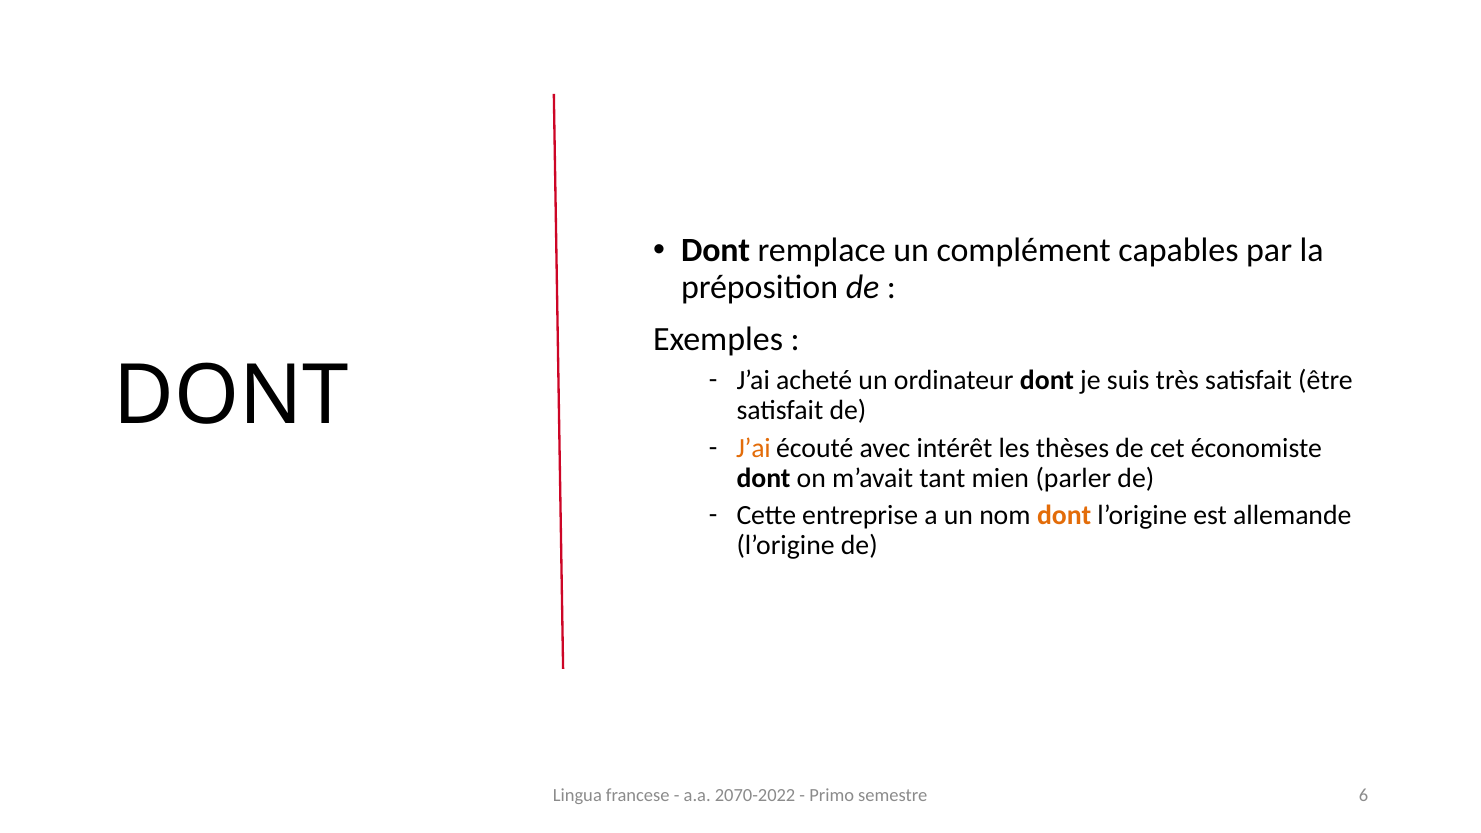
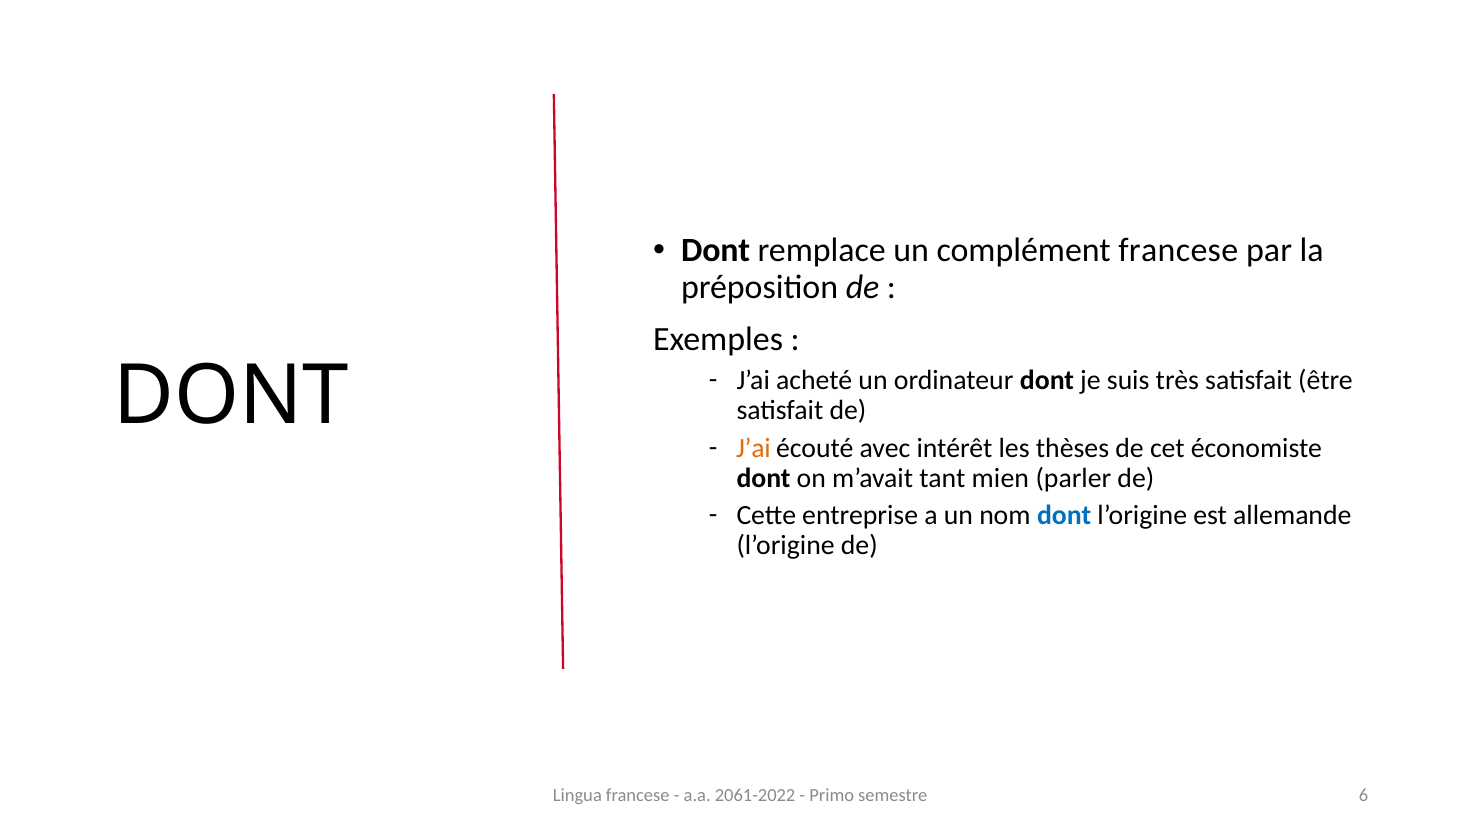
complément capables: capables -> francese
dont at (1064, 516) colour: orange -> blue
2070-2022: 2070-2022 -> 2061-2022
